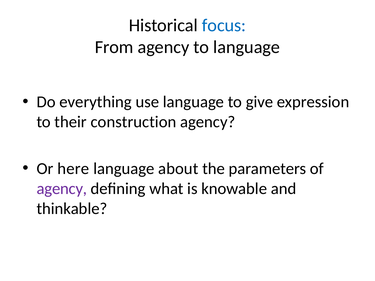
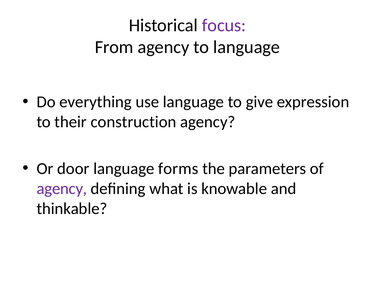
focus colour: blue -> purple
here: here -> door
about: about -> forms
